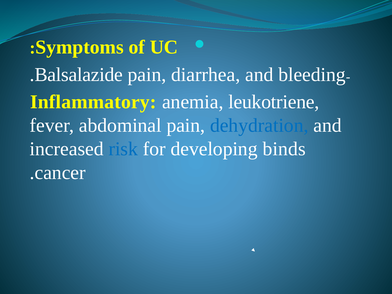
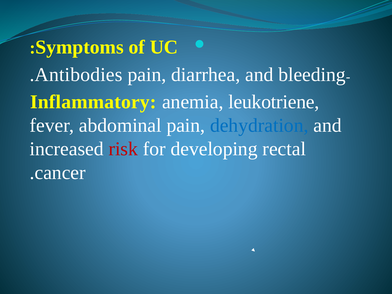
Balsalazide: Balsalazide -> Antibodies
risk colour: blue -> red
binds: binds -> rectal
